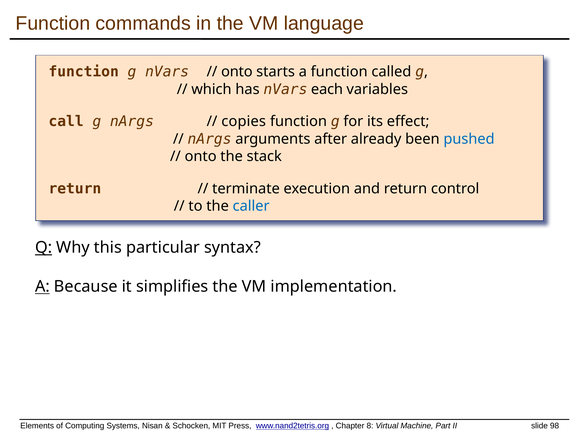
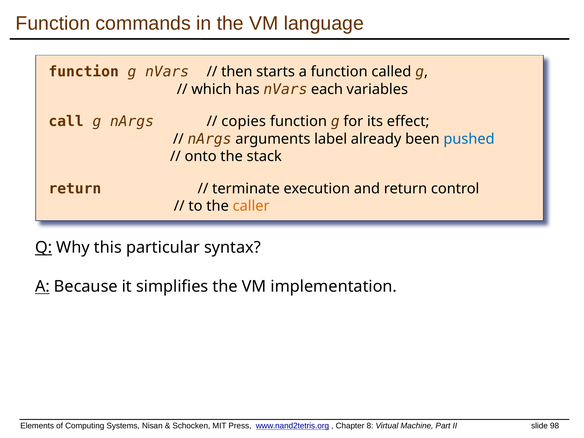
onto at (237, 72): onto -> then
after: after -> label
caller colour: blue -> orange
